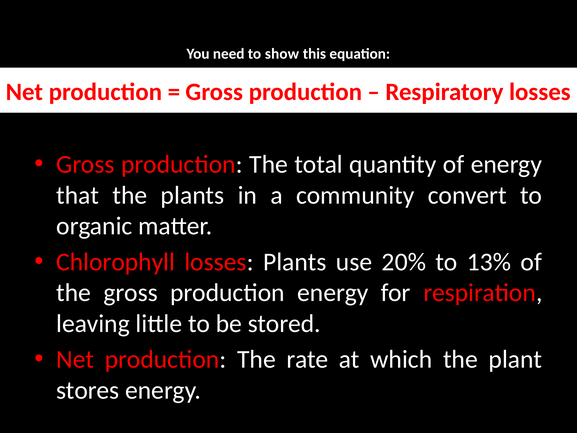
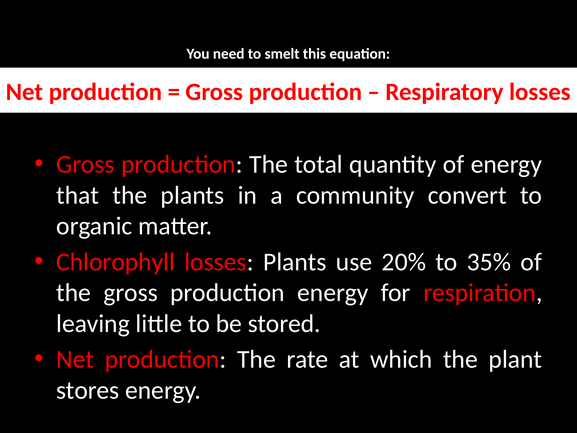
show: show -> smelt
13%: 13% -> 35%
